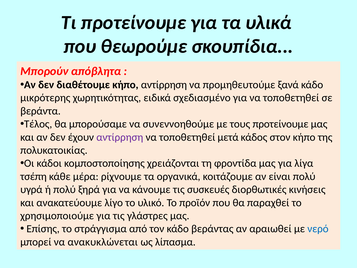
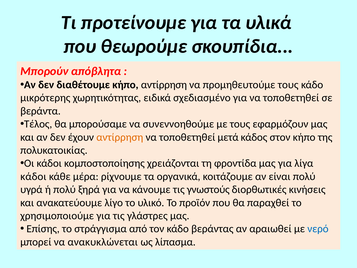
προμηθευτούμε ξανά: ξανά -> τους
τους προτείνουμε: προτείνουμε -> εφαρμόζουν
αντίρρηση at (120, 137) colour: purple -> orange
τσέπη at (33, 176): τσέπη -> κάδοι
συσκευές: συσκευές -> γνωστούς
